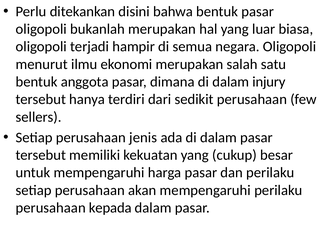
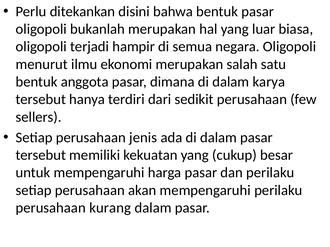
injury: injury -> karya
kepada: kepada -> kurang
